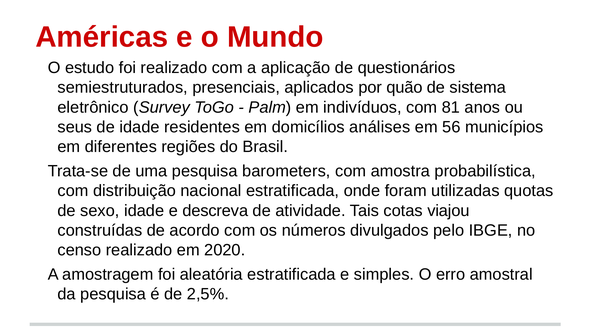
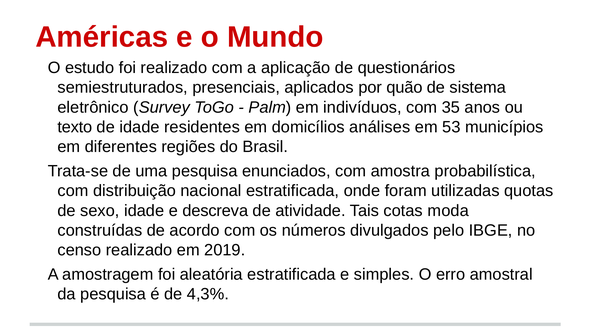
81: 81 -> 35
seus: seus -> texto
56: 56 -> 53
barometers: barometers -> enunciados
viajou: viajou -> moda
2020: 2020 -> 2019
2,5%: 2,5% -> 4,3%
